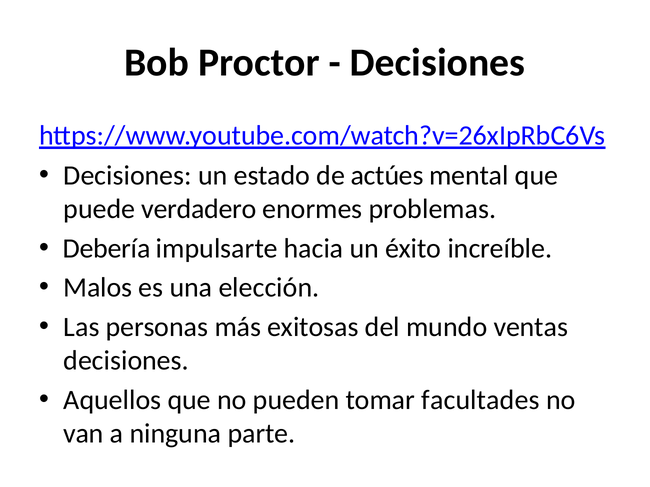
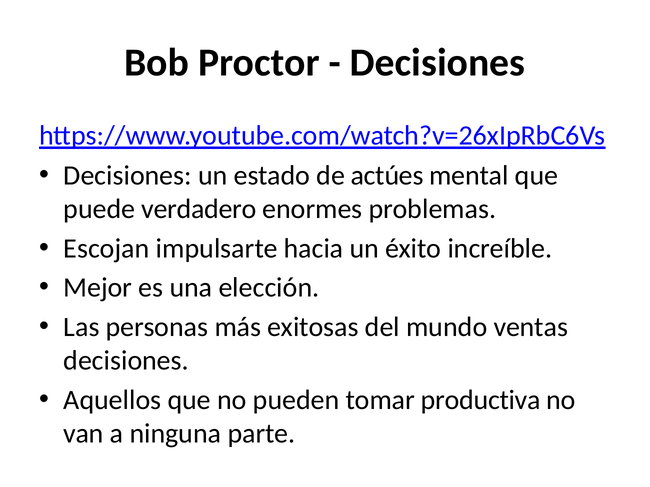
Debería: Debería -> Escojan
Malos: Malos -> Mejor
facultades: facultades -> productiva
